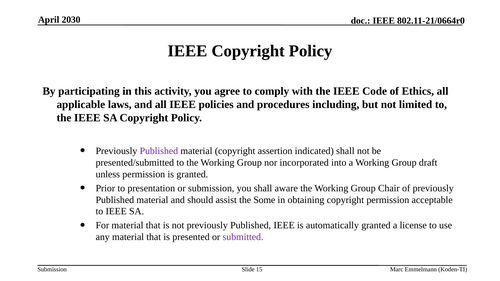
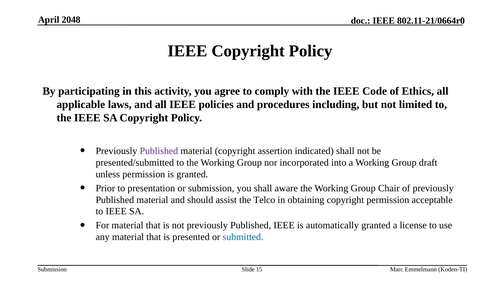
2030: 2030 -> 2048
Some: Some -> Telco
submitted colour: purple -> blue
